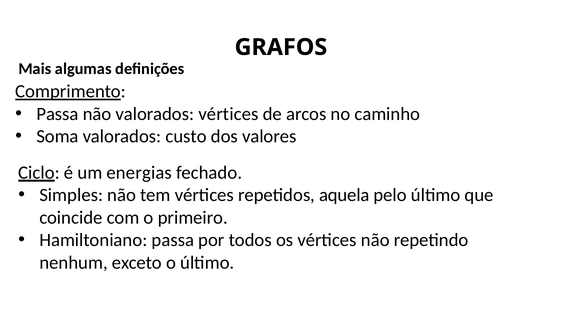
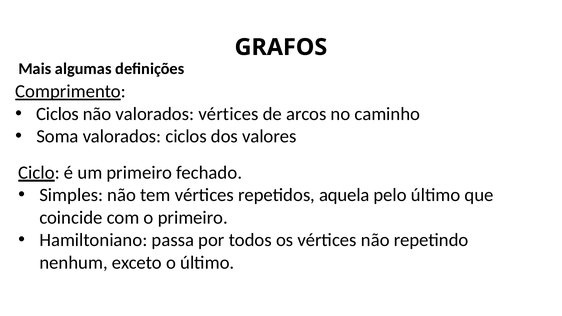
Passa at (57, 114): Passa -> Ciclos
valorados custo: custo -> ciclos
um energias: energias -> primeiro
